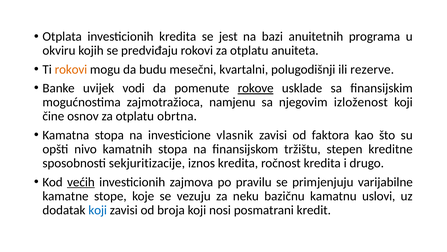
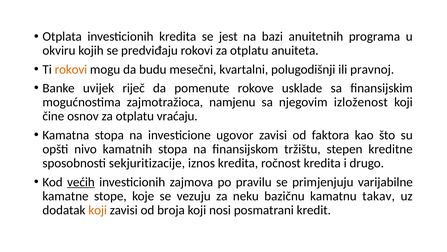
rezerve: rezerve -> pravnoj
vodi: vodi -> riječ
rokove underline: present -> none
obrtna: obrtna -> vraćaju
vlasnik: vlasnik -> ugovor
uslovi: uslovi -> takav
koji at (98, 210) colour: blue -> orange
